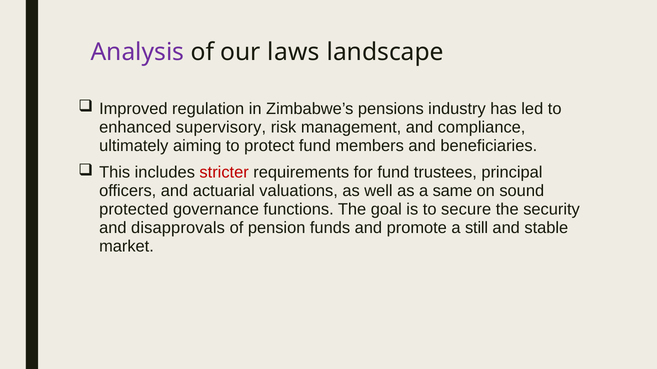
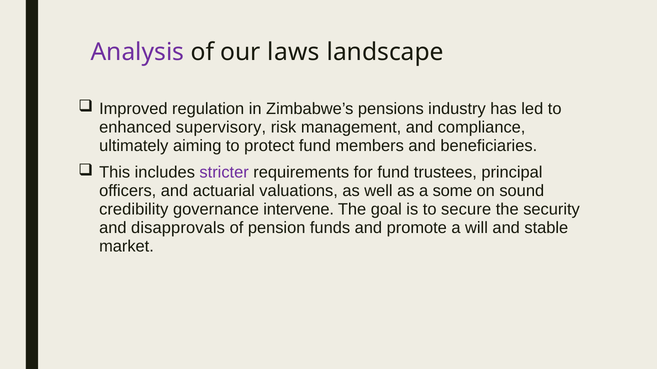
stricter colour: red -> purple
same: same -> some
protected: protected -> credibility
functions: functions -> intervene
still: still -> will
